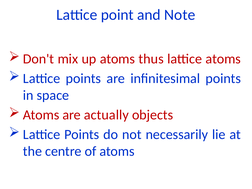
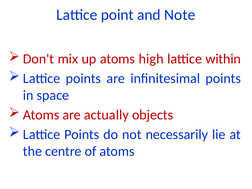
thus: thus -> high
lattice atoms: atoms -> within
